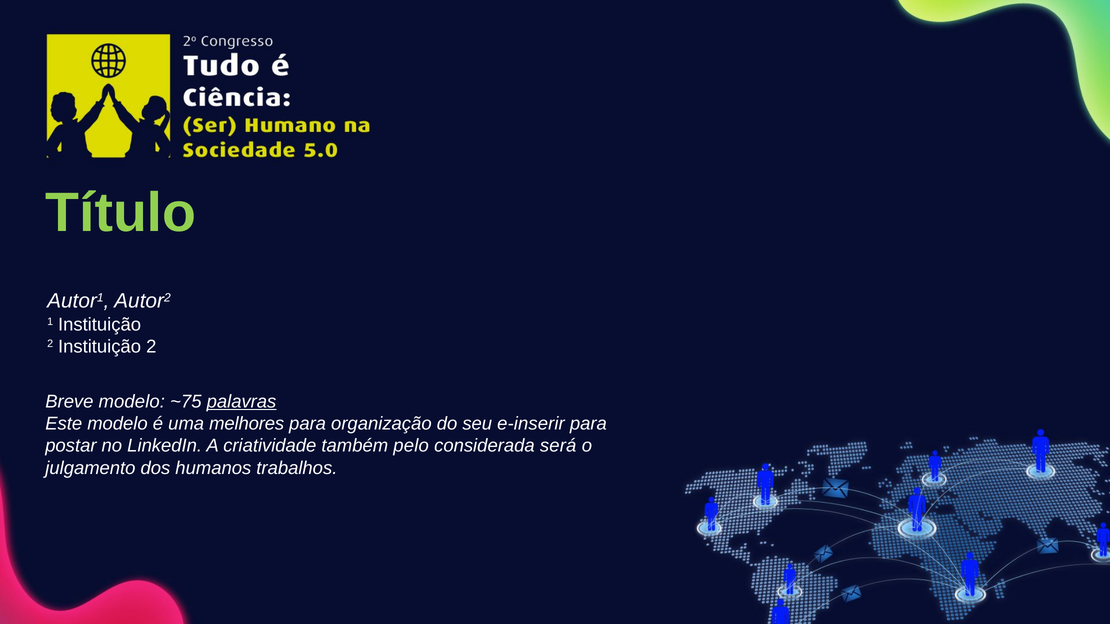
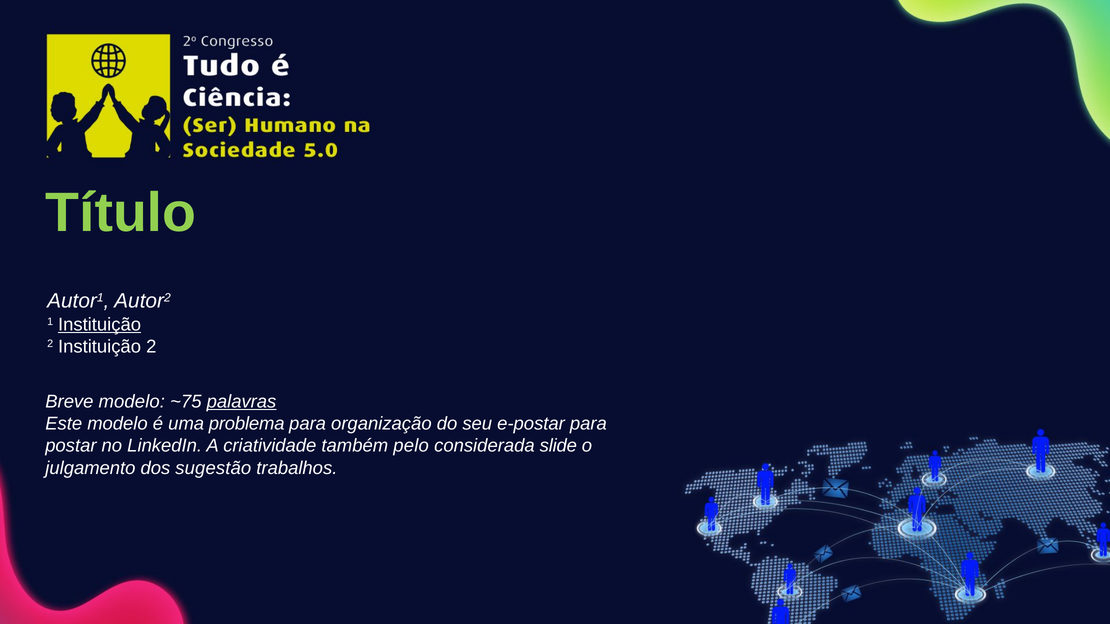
Instituição at (100, 325) underline: none -> present
melhores: melhores -> problema
e-inserir: e-inserir -> e-postar
será: será -> slide
humanos: humanos -> sugestão
